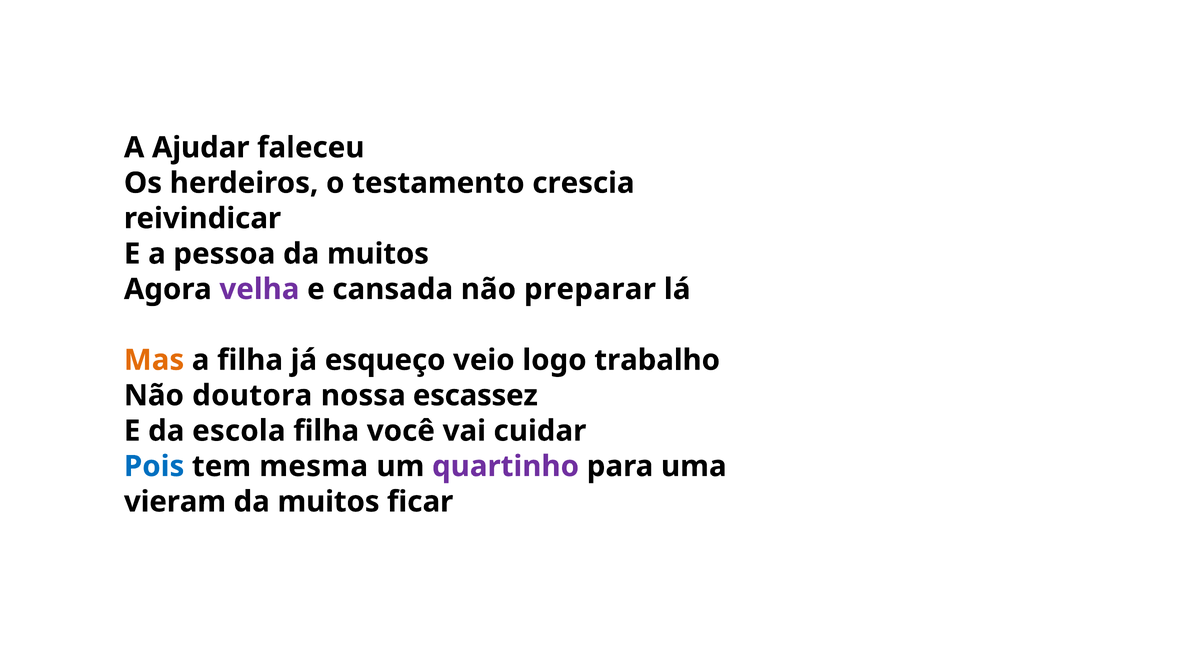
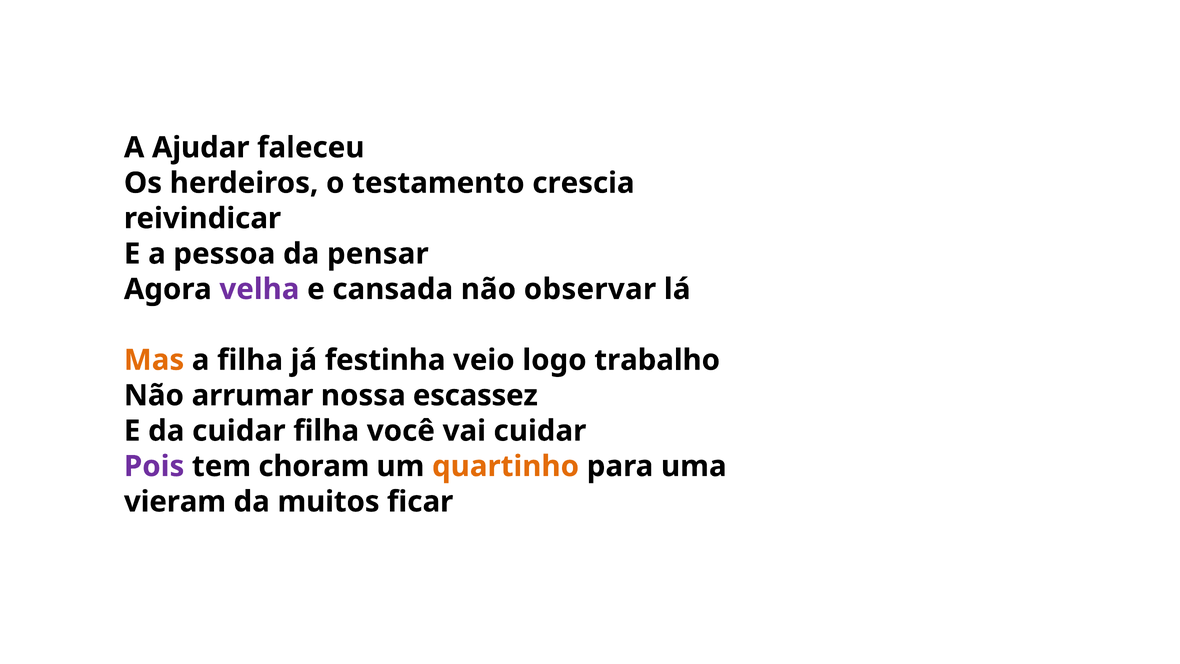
pessoa da muitos: muitos -> pensar
preparar: preparar -> observar
esqueço: esqueço -> festinha
doutora: doutora -> arrumar
da escola: escola -> cuidar
Pois colour: blue -> purple
mesma: mesma -> choram
quartinho colour: purple -> orange
